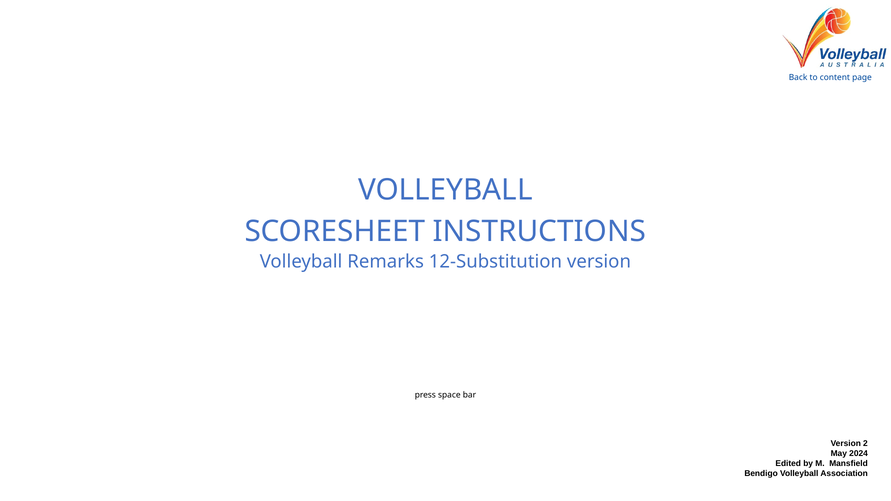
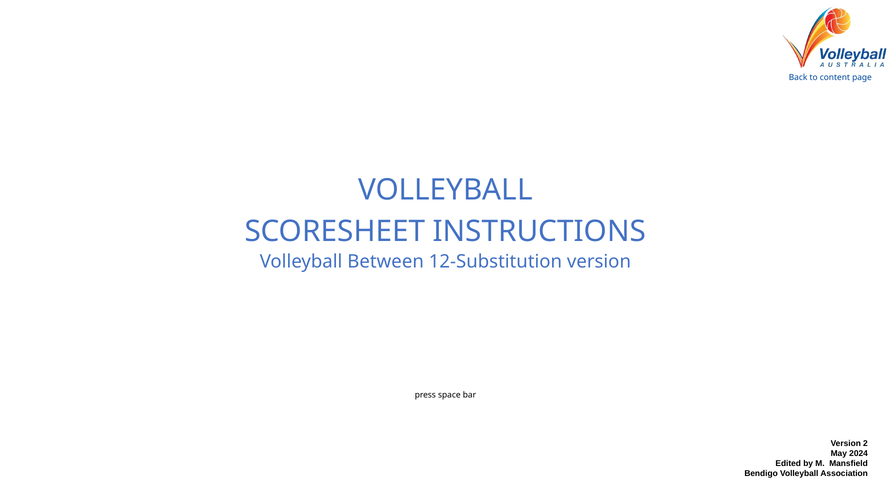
Remarks: Remarks -> Between
